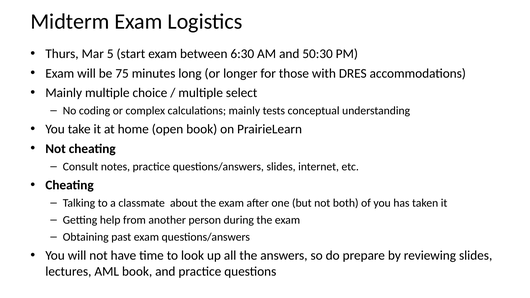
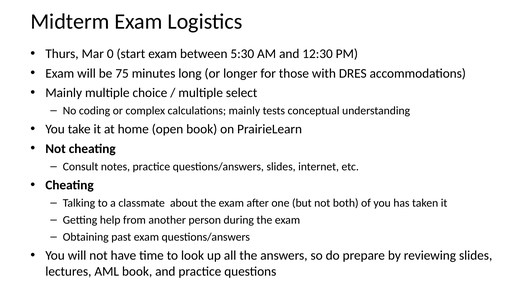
5: 5 -> 0
6:30: 6:30 -> 5:30
50:30: 50:30 -> 12:30
